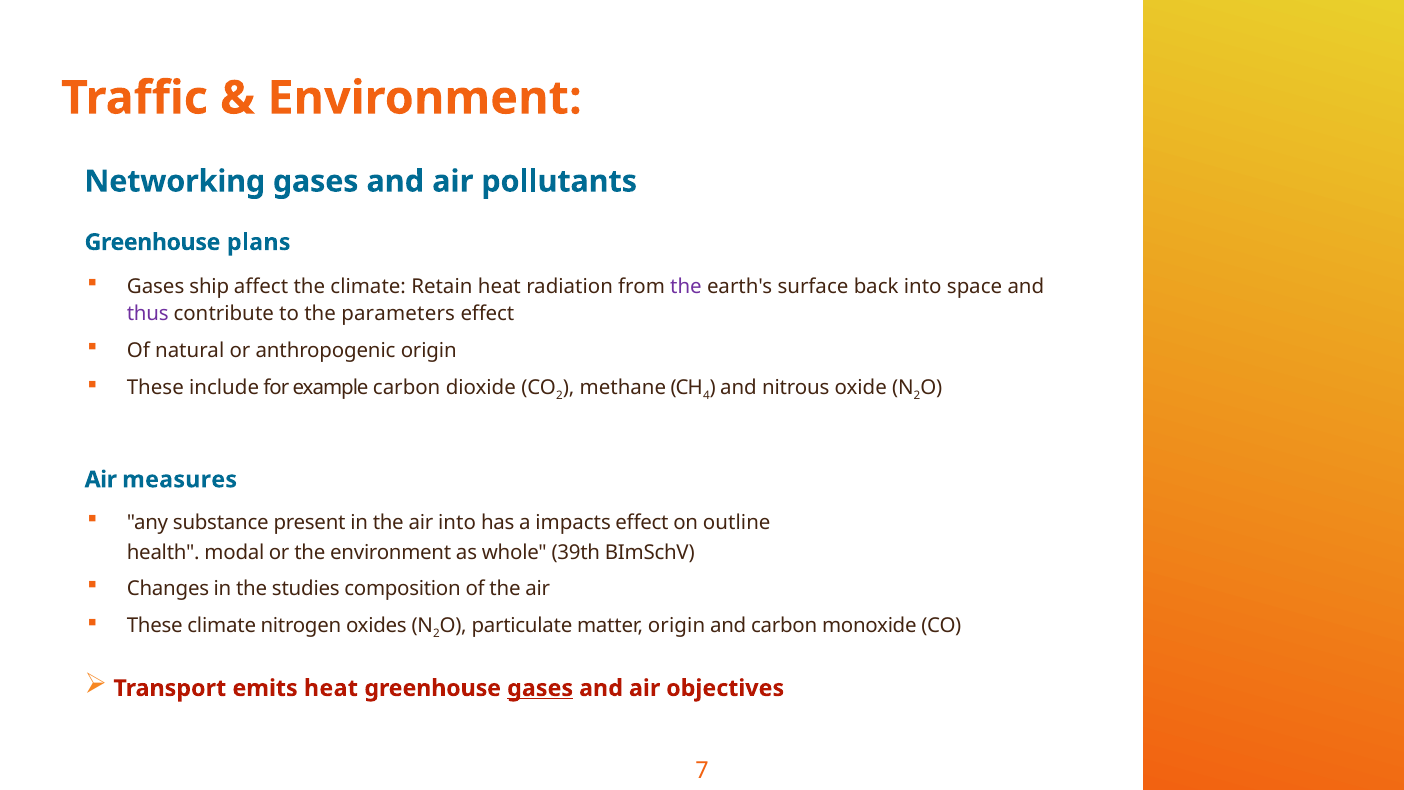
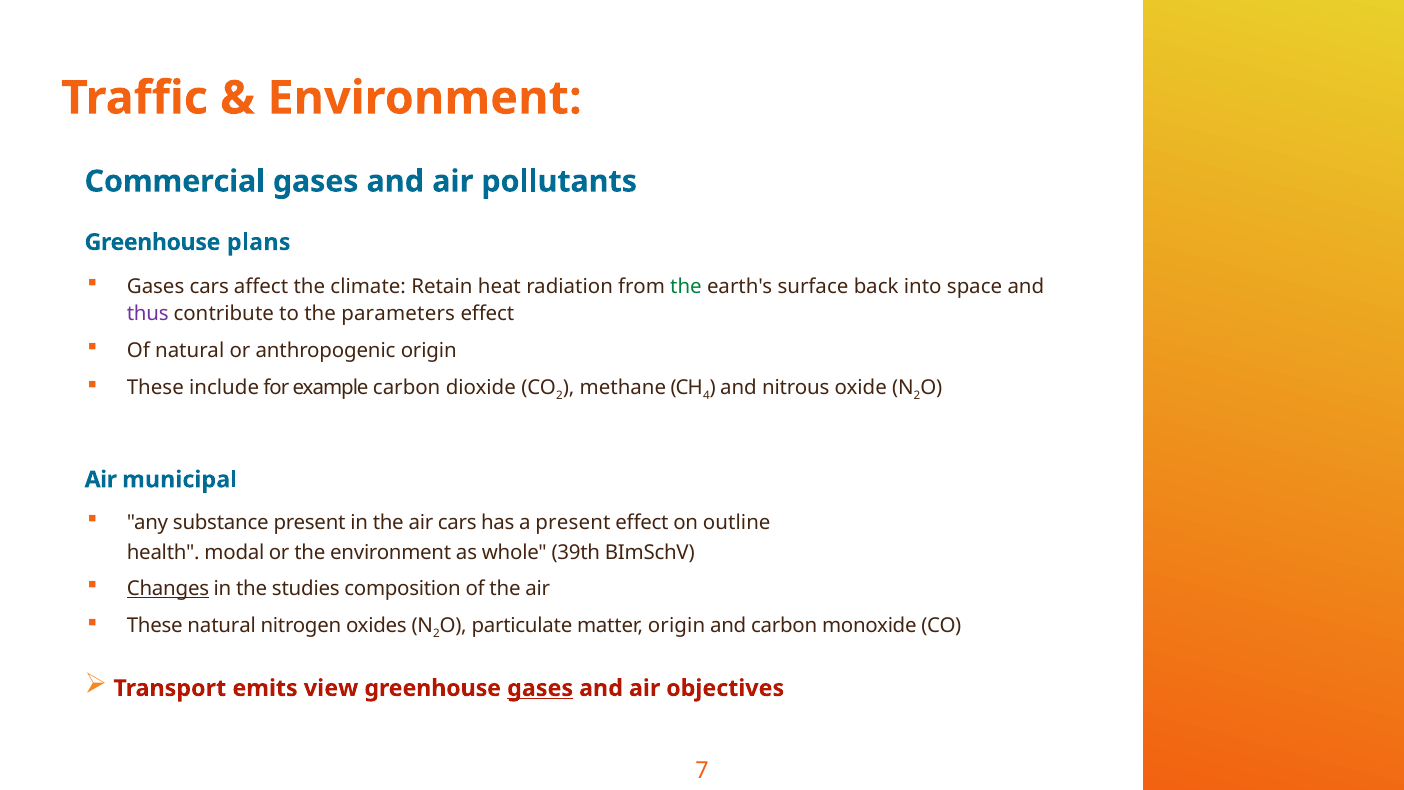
Networking: Networking -> Commercial
Gases ship: ship -> cars
the at (686, 286) colour: purple -> green
measures: measures -> municipal
air into: into -> cars
a impacts: impacts -> present
Changes underline: none -> present
These climate: climate -> natural
emits heat: heat -> view
